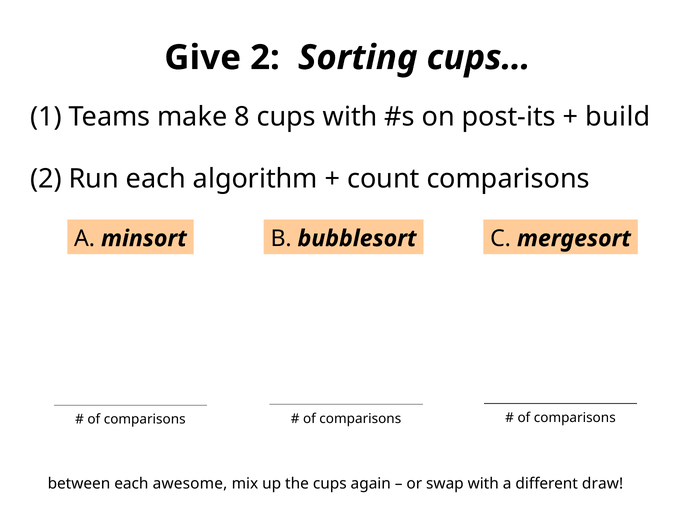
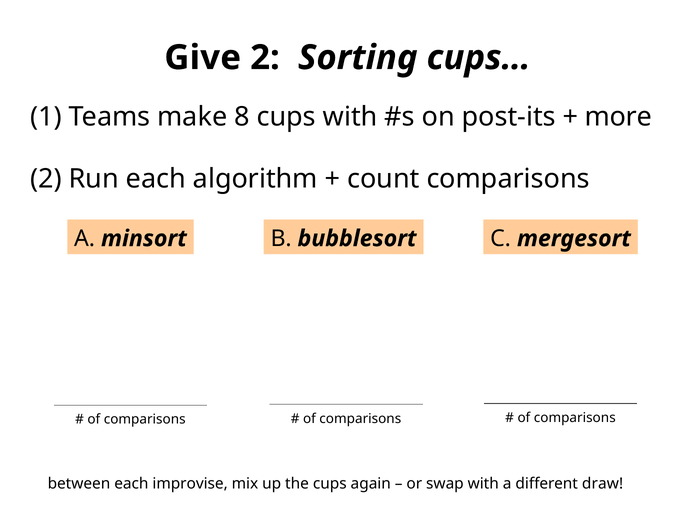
build: build -> more
awesome: awesome -> improvise
